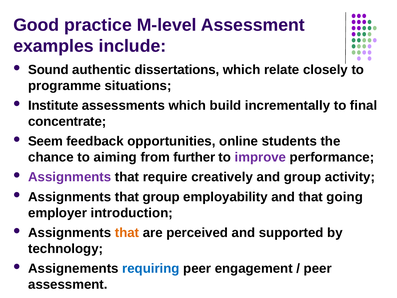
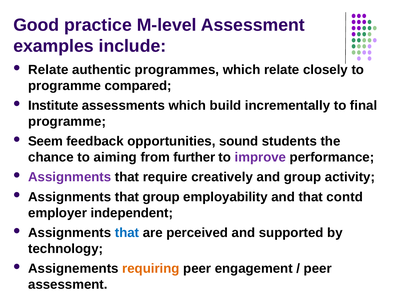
Sound at (48, 70): Sound -> Relate
dissertations: dissertations -> programmes
situations: situations -> compared
concentrate at (67, 121): concentrate -> programme
online: online -> sound
going: going -> contd
introduction: introduction -> independent
that at (127, 233) colour: orange -> blue
requiring colour: blue -> orange
